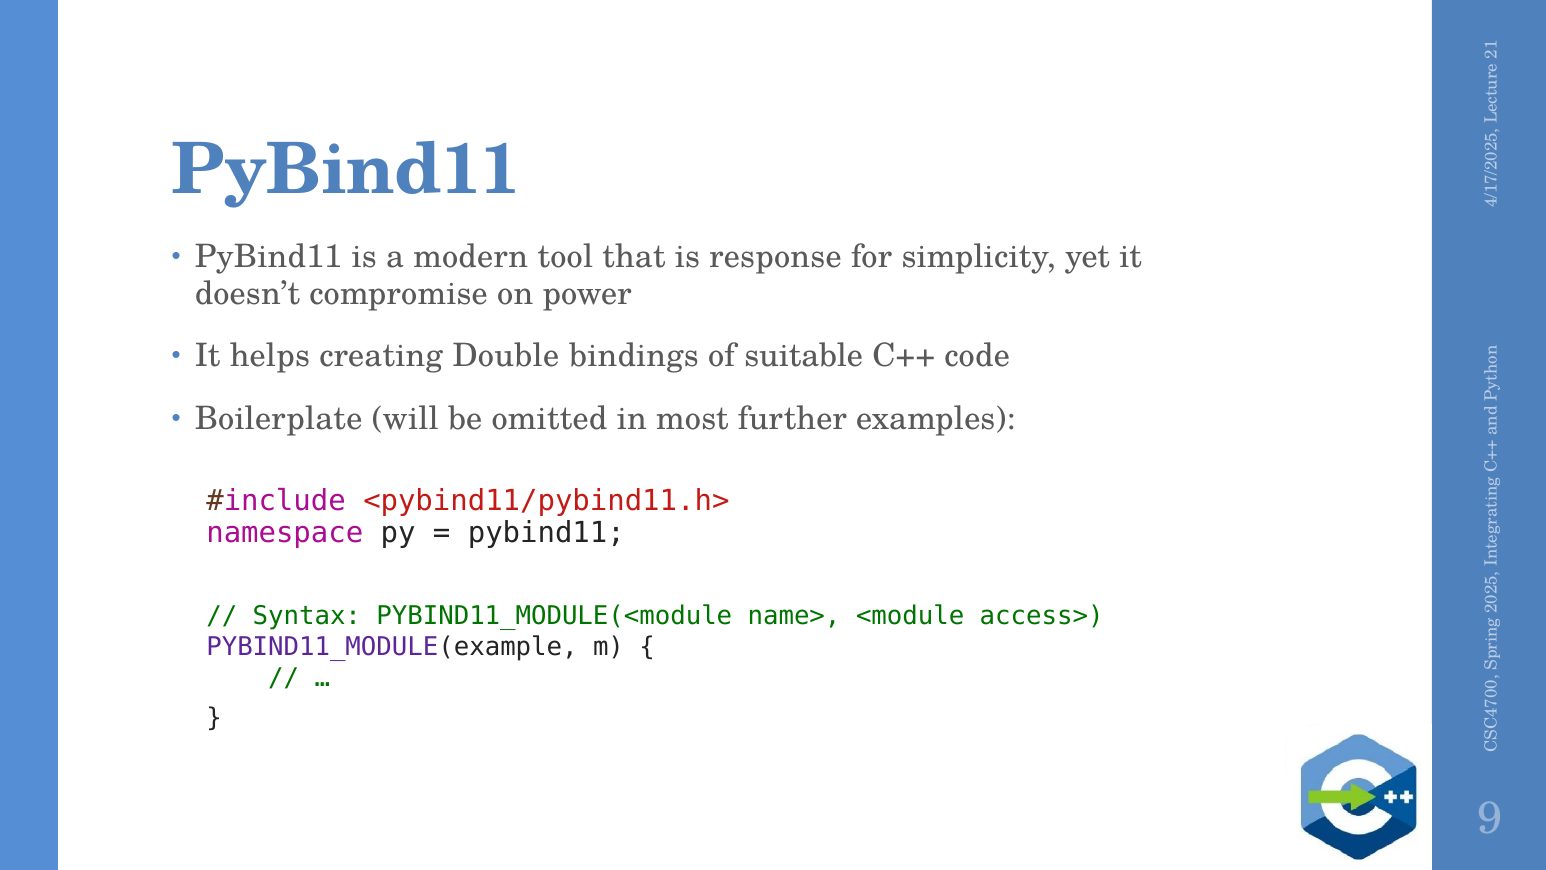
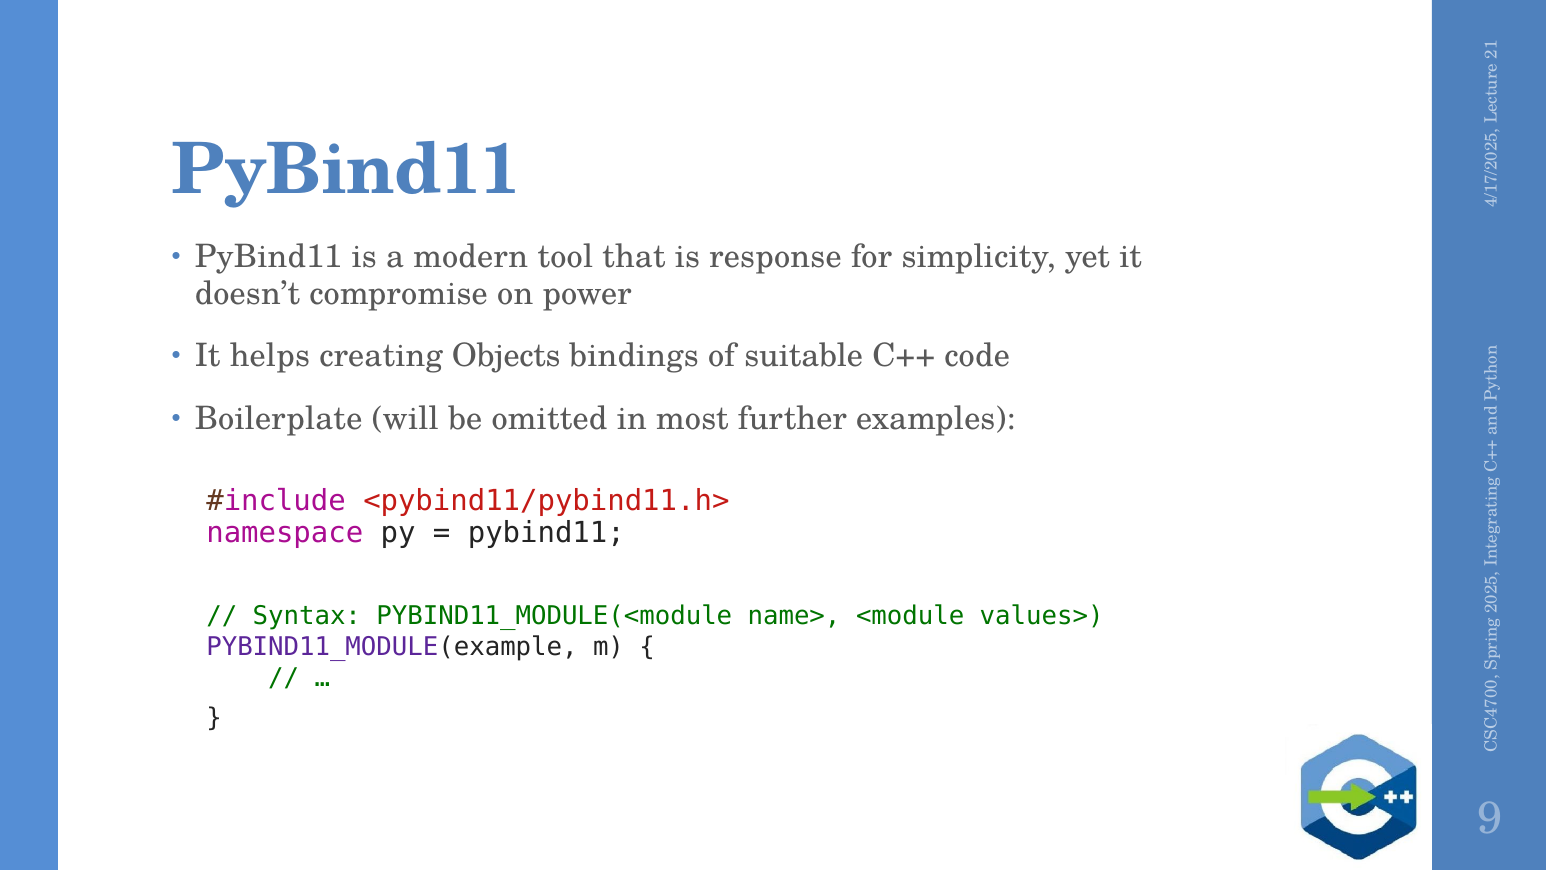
Double: Double -> Objects
access>: access> -> values>
